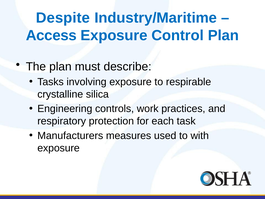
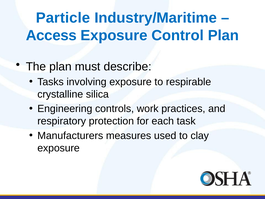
Despite: Despite -> Particle
with: with -> clay
